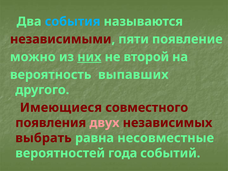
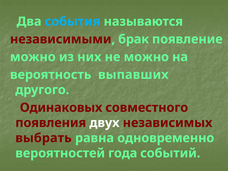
пяти: пяти -> брак
них underline: present -> none
не второй: второй -> можно
Имеющиеся: Имеющиеся -> Одинаковых
двух colour: pink -> white
несовместные: несовместные -> одновременно
